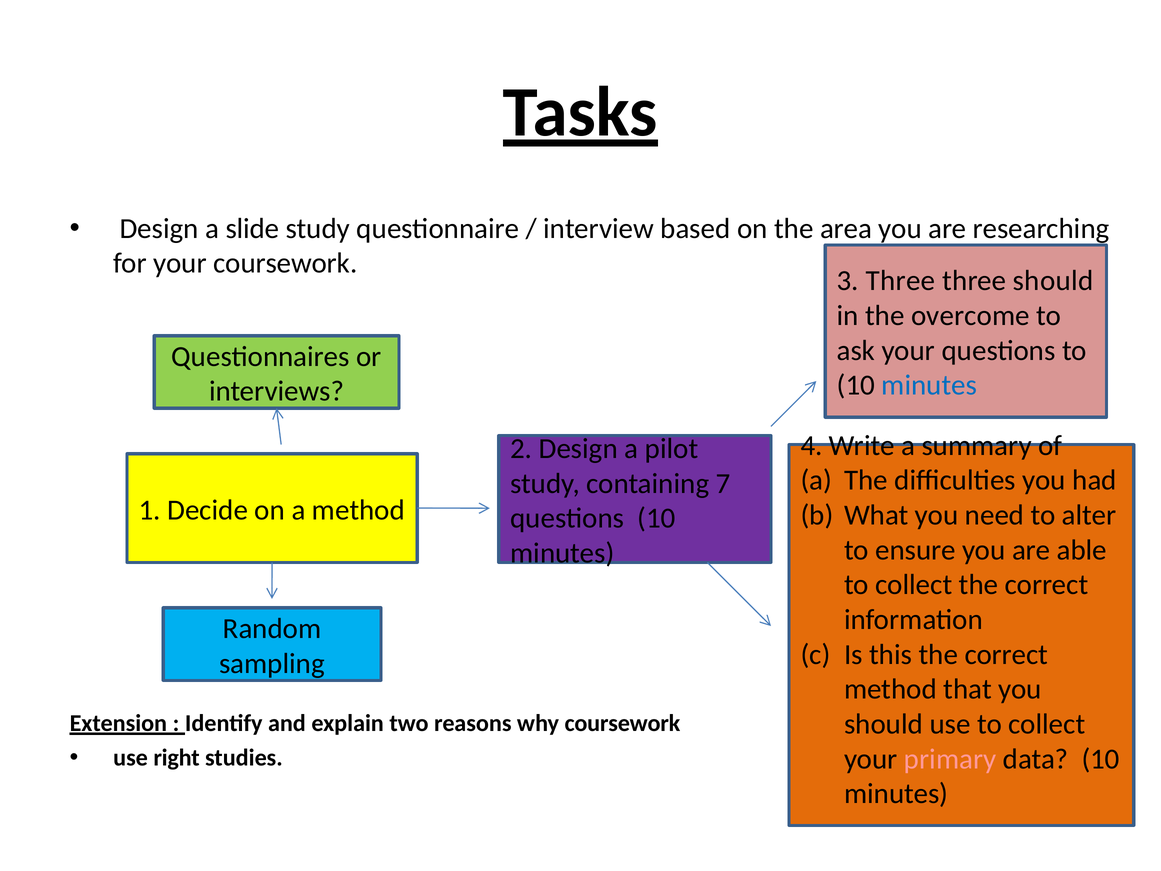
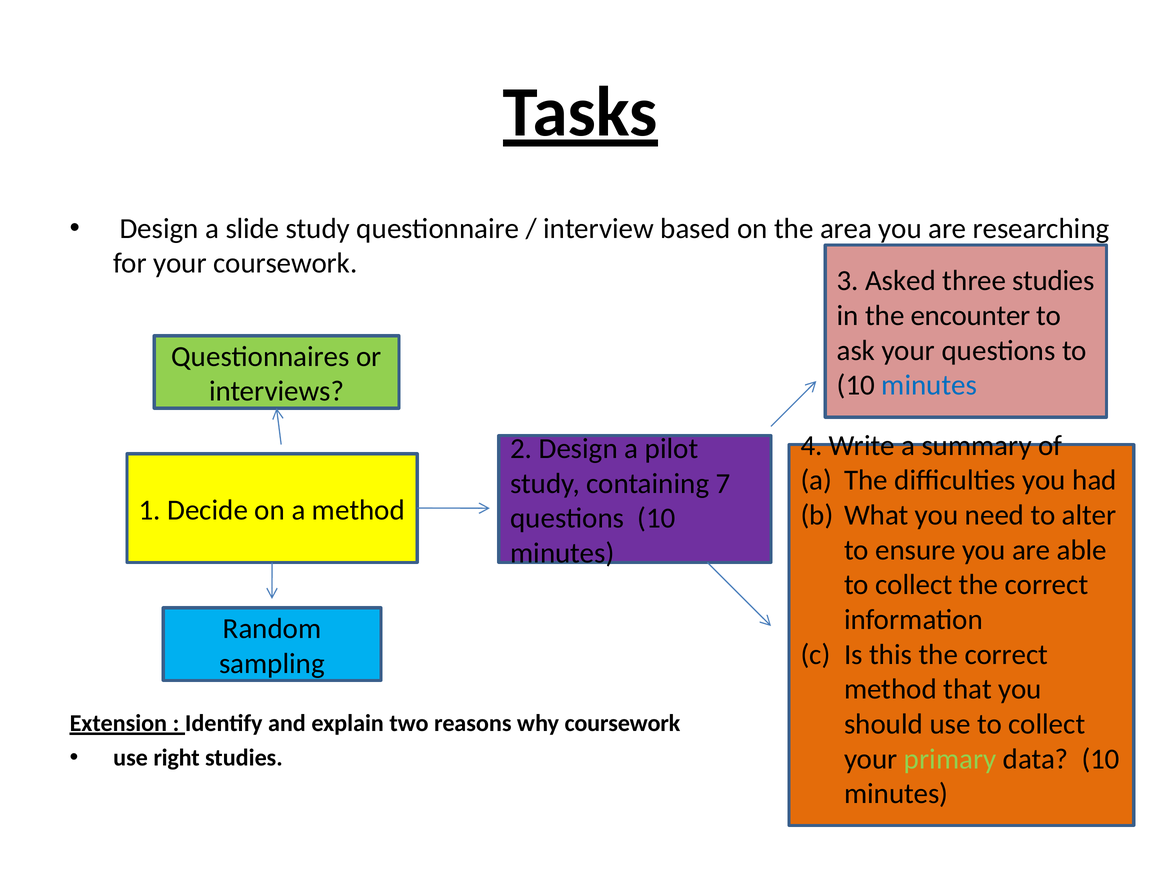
3 Three: Three -> Asked
three should: should -> studies
overcome: overcome -> encounter
primary colour: pink -> light green
